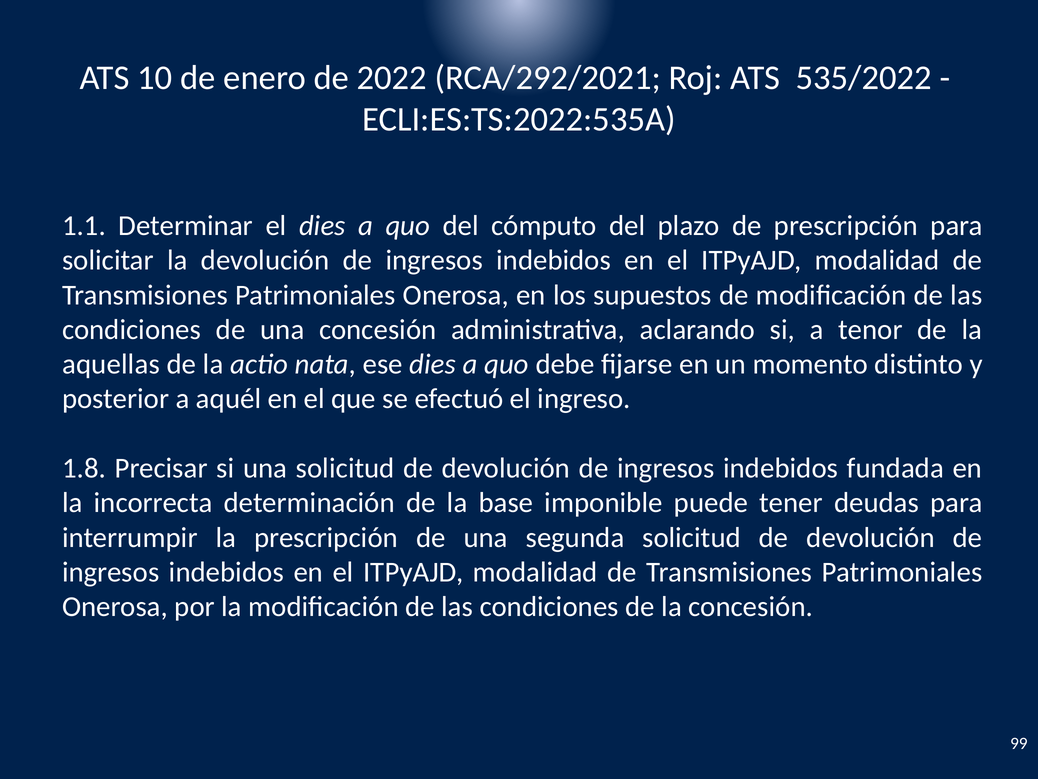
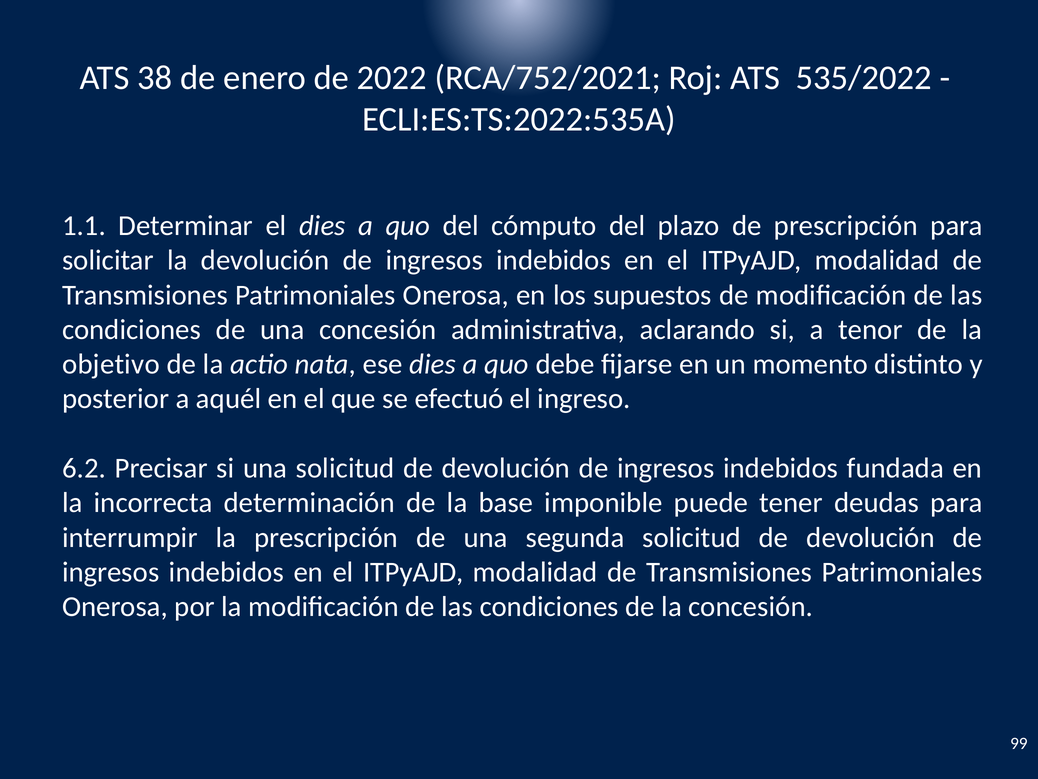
10: 10 -> 38
RCA/292/2021: RCA/292/2021 -> RCA/752/2021
aquellas: aquellas -> objetivo
1.8: 1.8 -> 6.2
